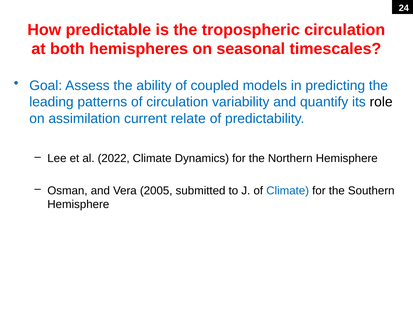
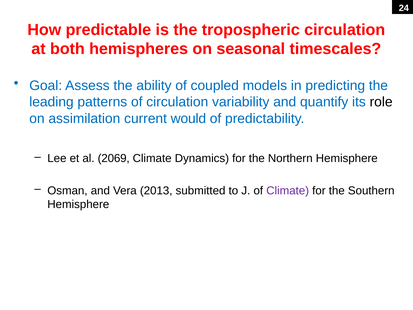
relate: relate -> would
2022: 2022 -> 2069
2005: 2005 -> 2013
Climate at (288, 190) colour: blue -> purple
